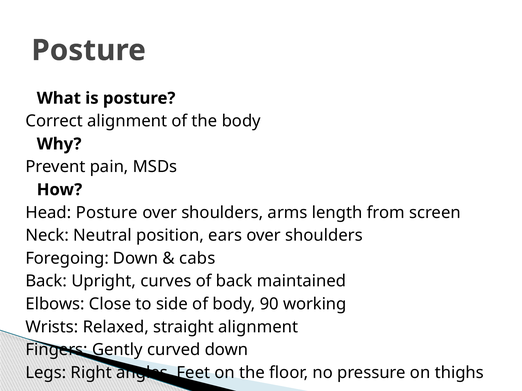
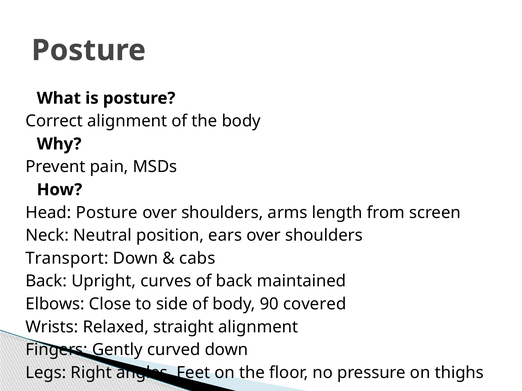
Foregoing: Foregoing -> Transport
working: working -> covered
